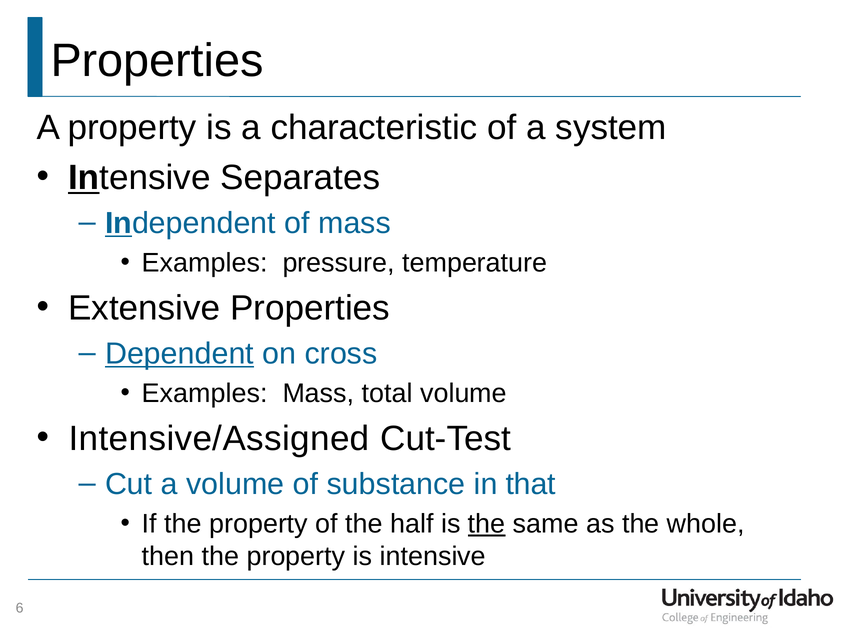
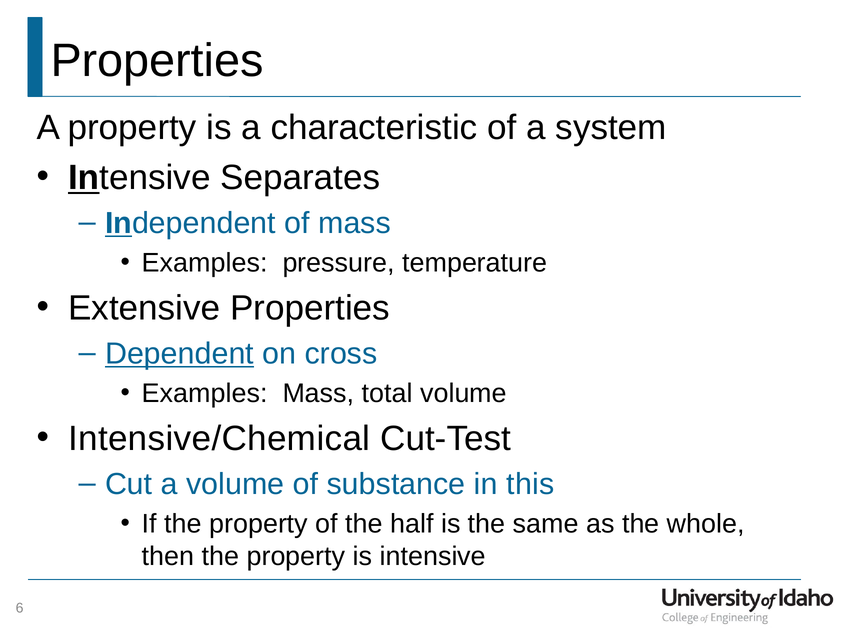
Intensive/Assigned: Intensive/Assigned -> Intensive/Chemical
that: that -> this
the at (487, 524) underline: present -> none
